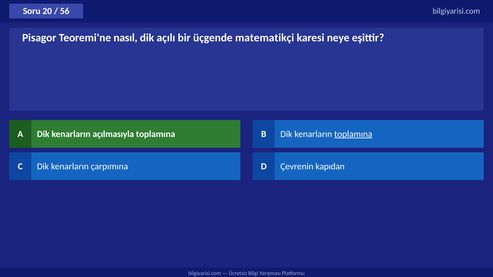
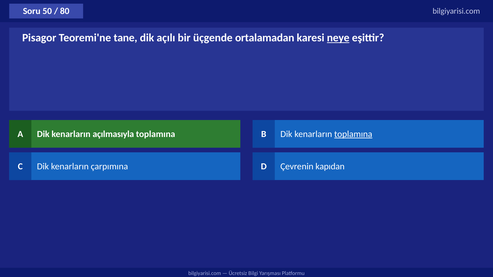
20: 20 -> 50
56: 56 -> 80
nasıl: nasıl -> tane
matematikçi: matematikçi -> ortalamadan
neye underline: none -> present
